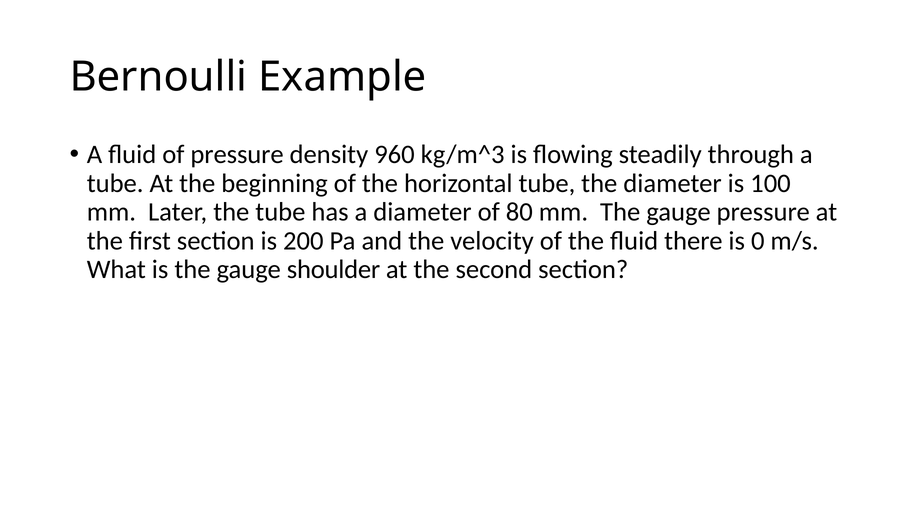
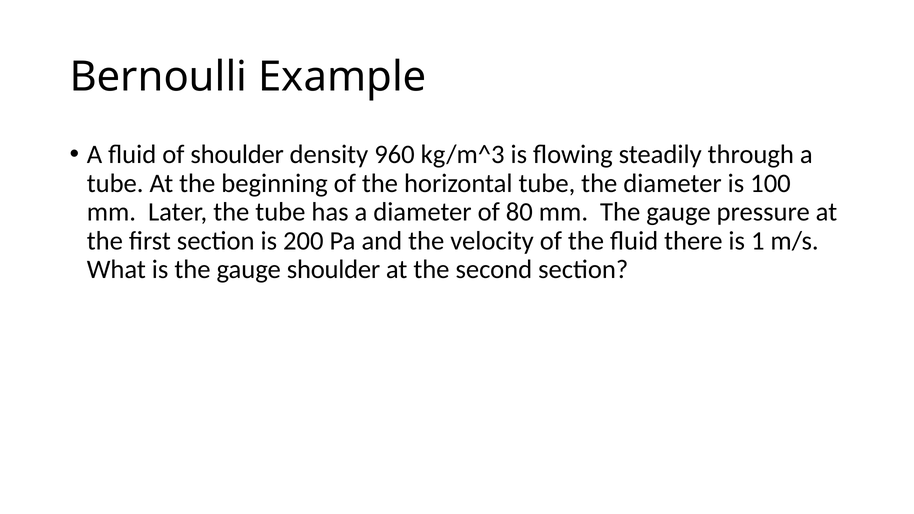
of pressure: pressure -> shoulder
0: 0 -> 1
